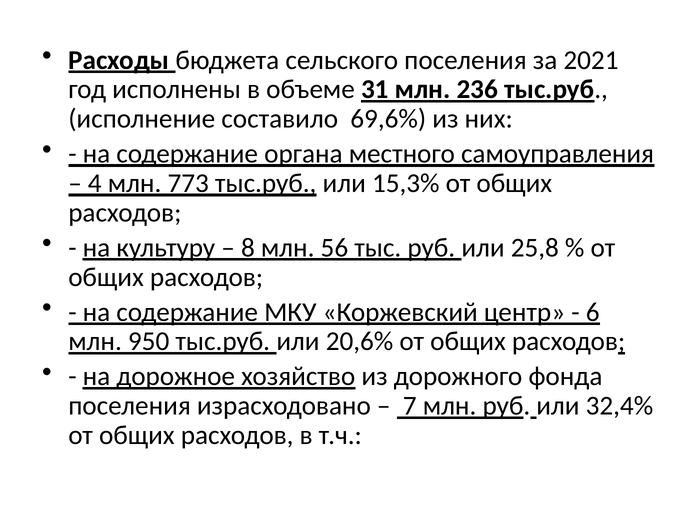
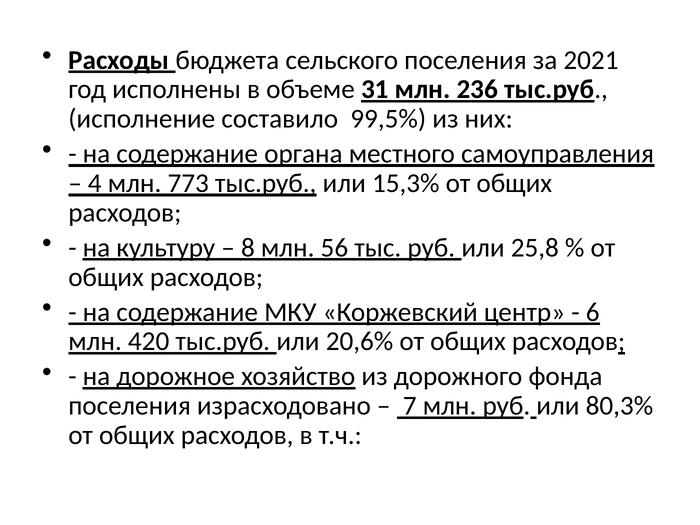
69,6%: 69,6% -> 99,5%
950: 950 -> 420
32,4%: 32,4% -> 80,3%
